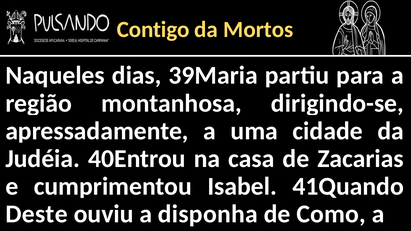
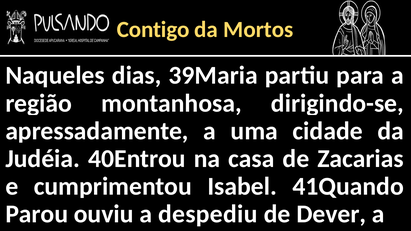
Deste: Deste -> Parou
disponha: disponha -> despediu
Como: Como -> Dever
